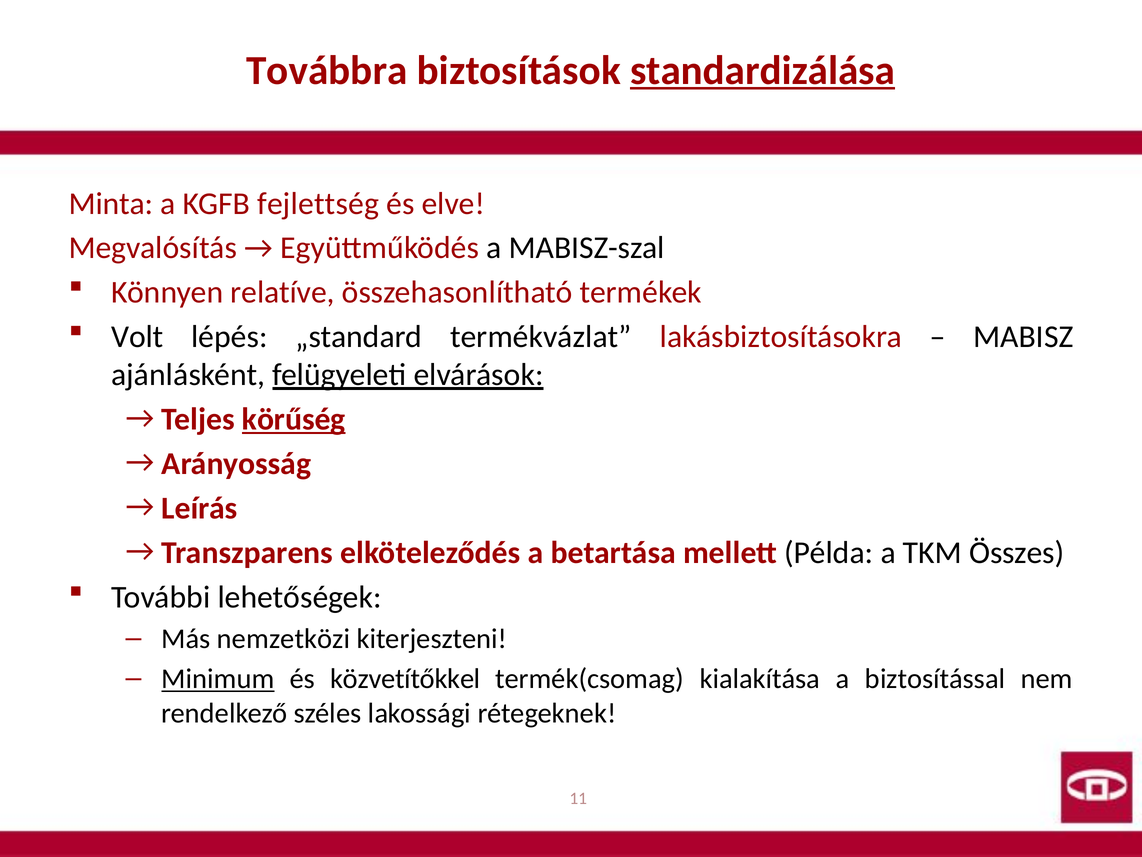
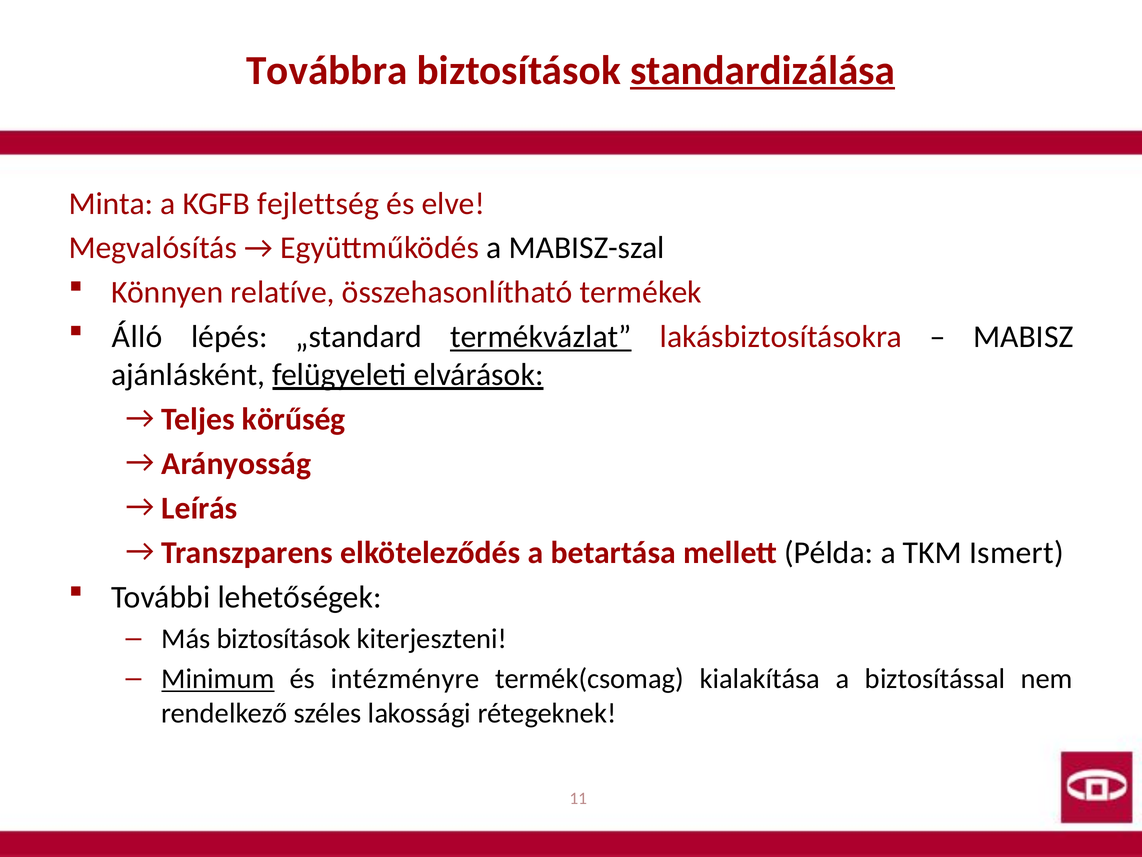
Volt: Volt -> Álló
termékvázlat underline: none -> present
körűség underline: present -> none
Összes: Összes -> Ismert
Más nemzetközi: nemzetközi -> biztosítások
közvetítőkkel: közvetítőkkel -> intézményre
